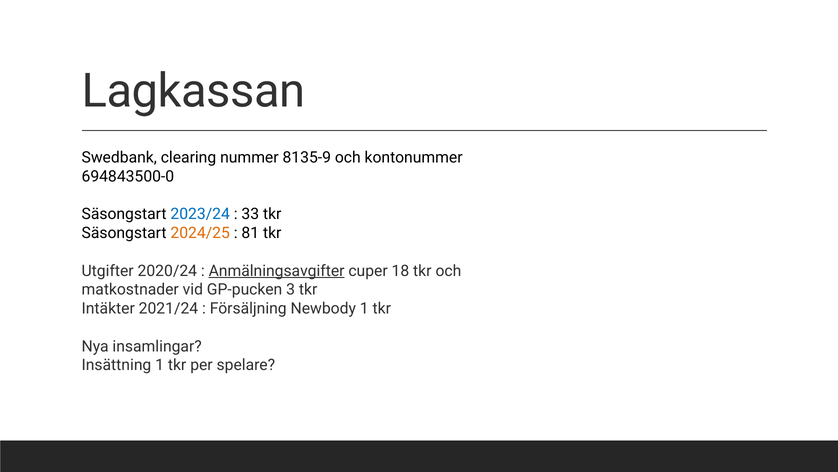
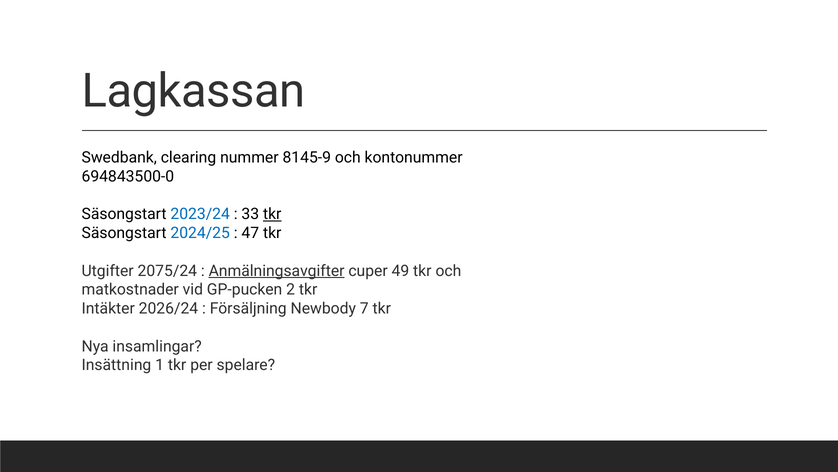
8135-9: 8135-9 -> 8145-9
tkr at (272, 214) underline: none -> present
2024/25 colour: orange -> blue
81: 81 -> 47
2020/24: 2020/24 -> 2075/24
18: 18 -> 49
3: 3 -> 2
2021/24: 2021/24 -> 2026/24
Newbody 1: 1 -> 7
